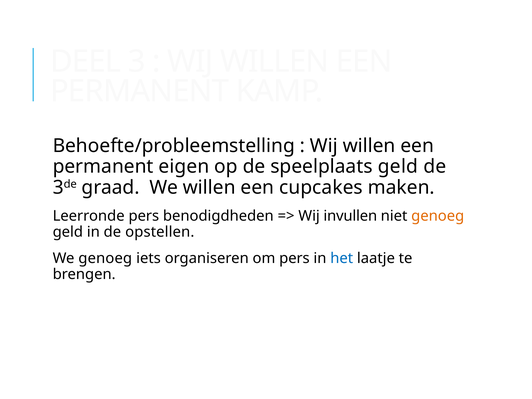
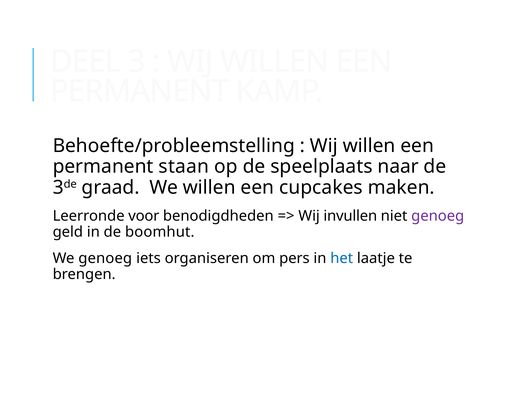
eigen: eigen -> staan
speelplaats geld: geld -> naar
Leerronde pers: pers -> voor
genoeg at (438, 216) colour: orange -> purple
opstellen: opstellen -> boomhut
